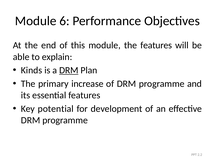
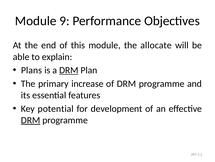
6: 6 -> 9
the features: features -> allocate
Kinds: Kinds -> Plans
DRM at (31, 120) underline: none -> present
